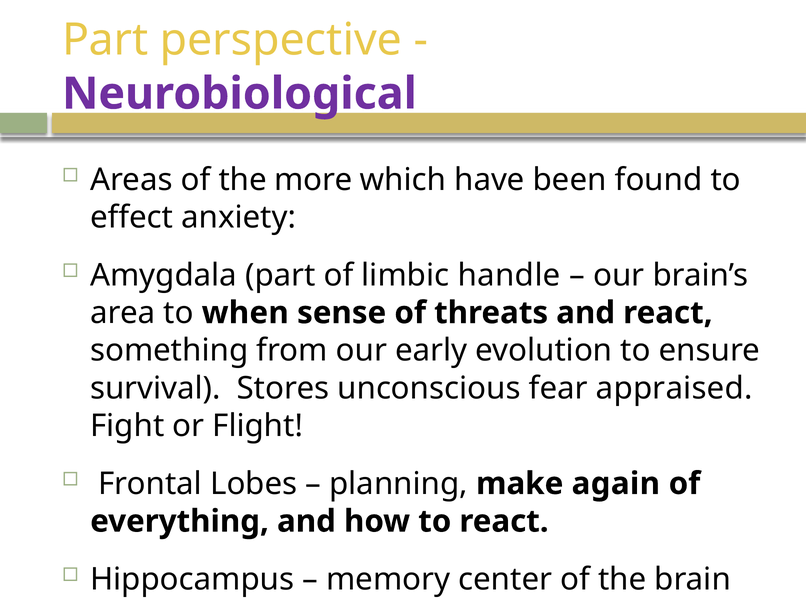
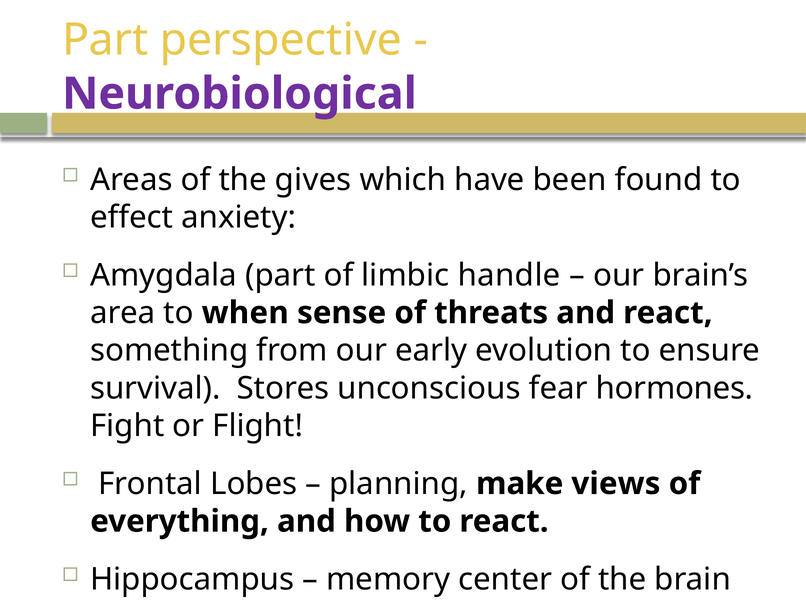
more: more -> gives
appraised: appraised -> hormones
again: again -> views
